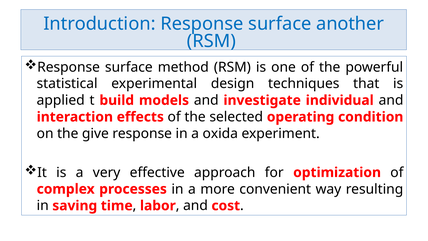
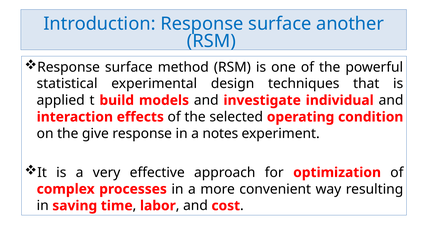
oxida: oxida -> notes
